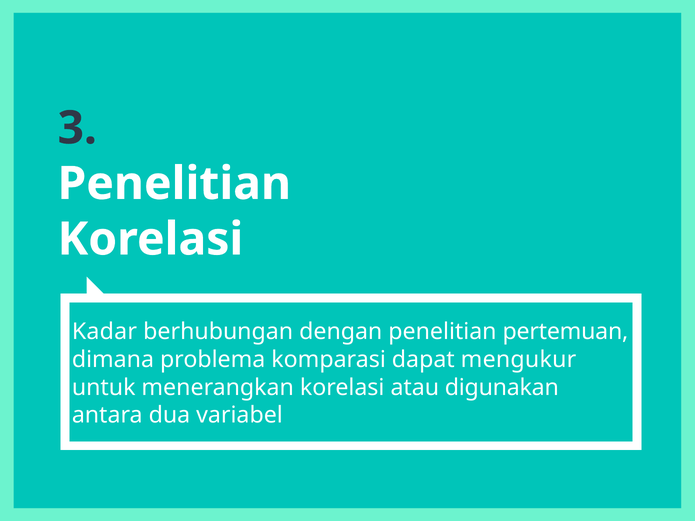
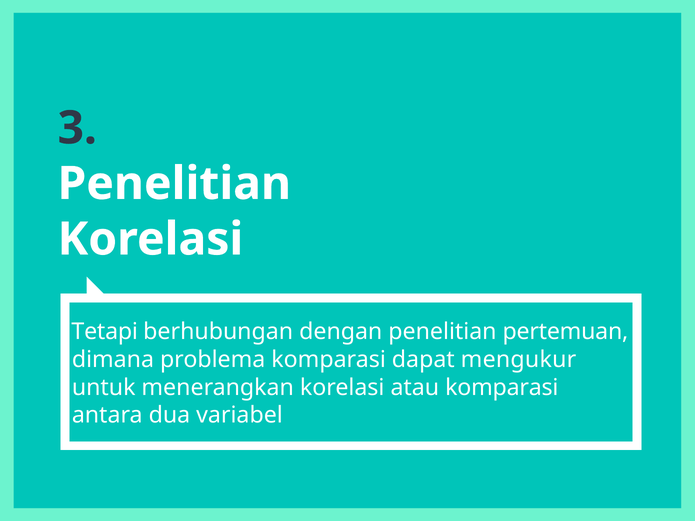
Kadar: Kadar -> Tetapi
atau digunakan: digunakan -> komparasi
